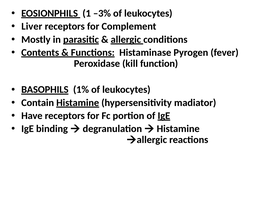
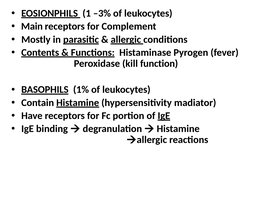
Liver: Liver -> Main
